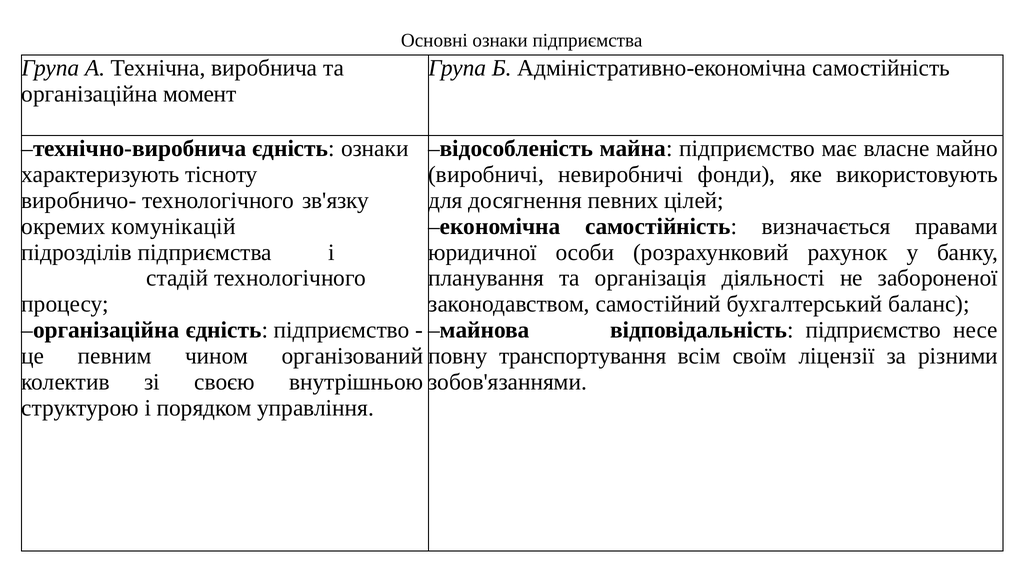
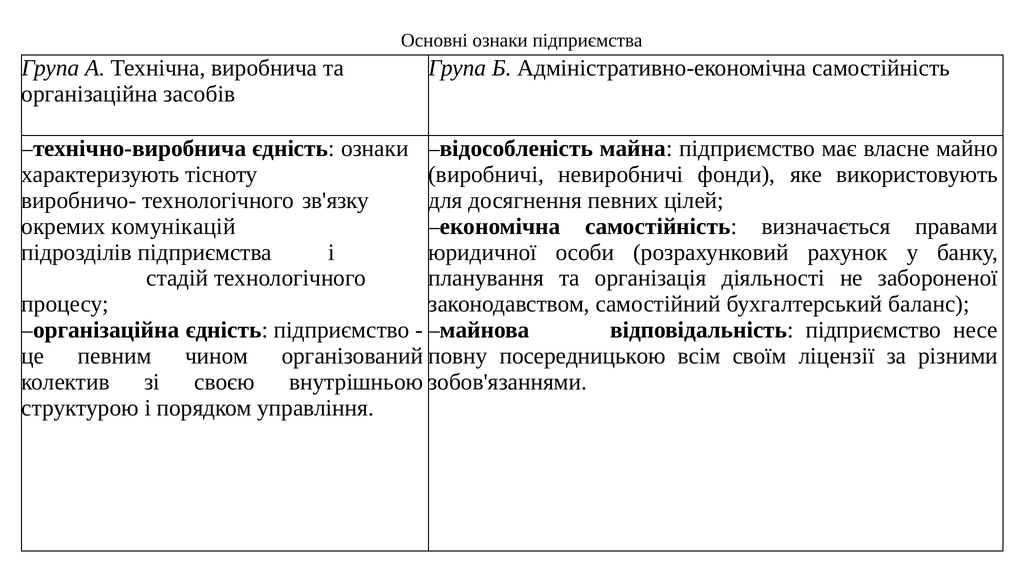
момент: момент -> засобів
транспортування: транспортування -> посередницькою
